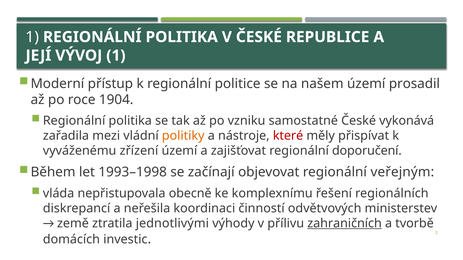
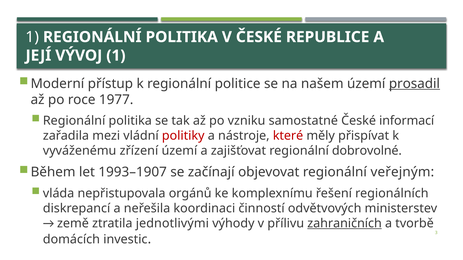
prosadil underline: none -> present
1904: 1904 -> 1977
vykonává: vykonává -> informací
politiky colour: orange -> red
doporučení: doporučení -> dobrovolné
1993–1998: 1993–1998 -> 1993–1907
obecně: obecně -> orgánů
